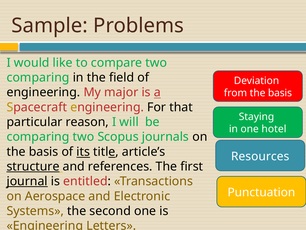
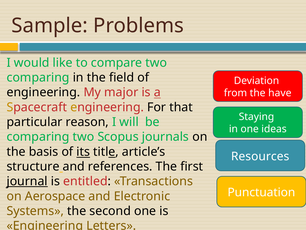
from the basis: basis -> have
hotel: hotel -> ideas
structure underline: present -> none
